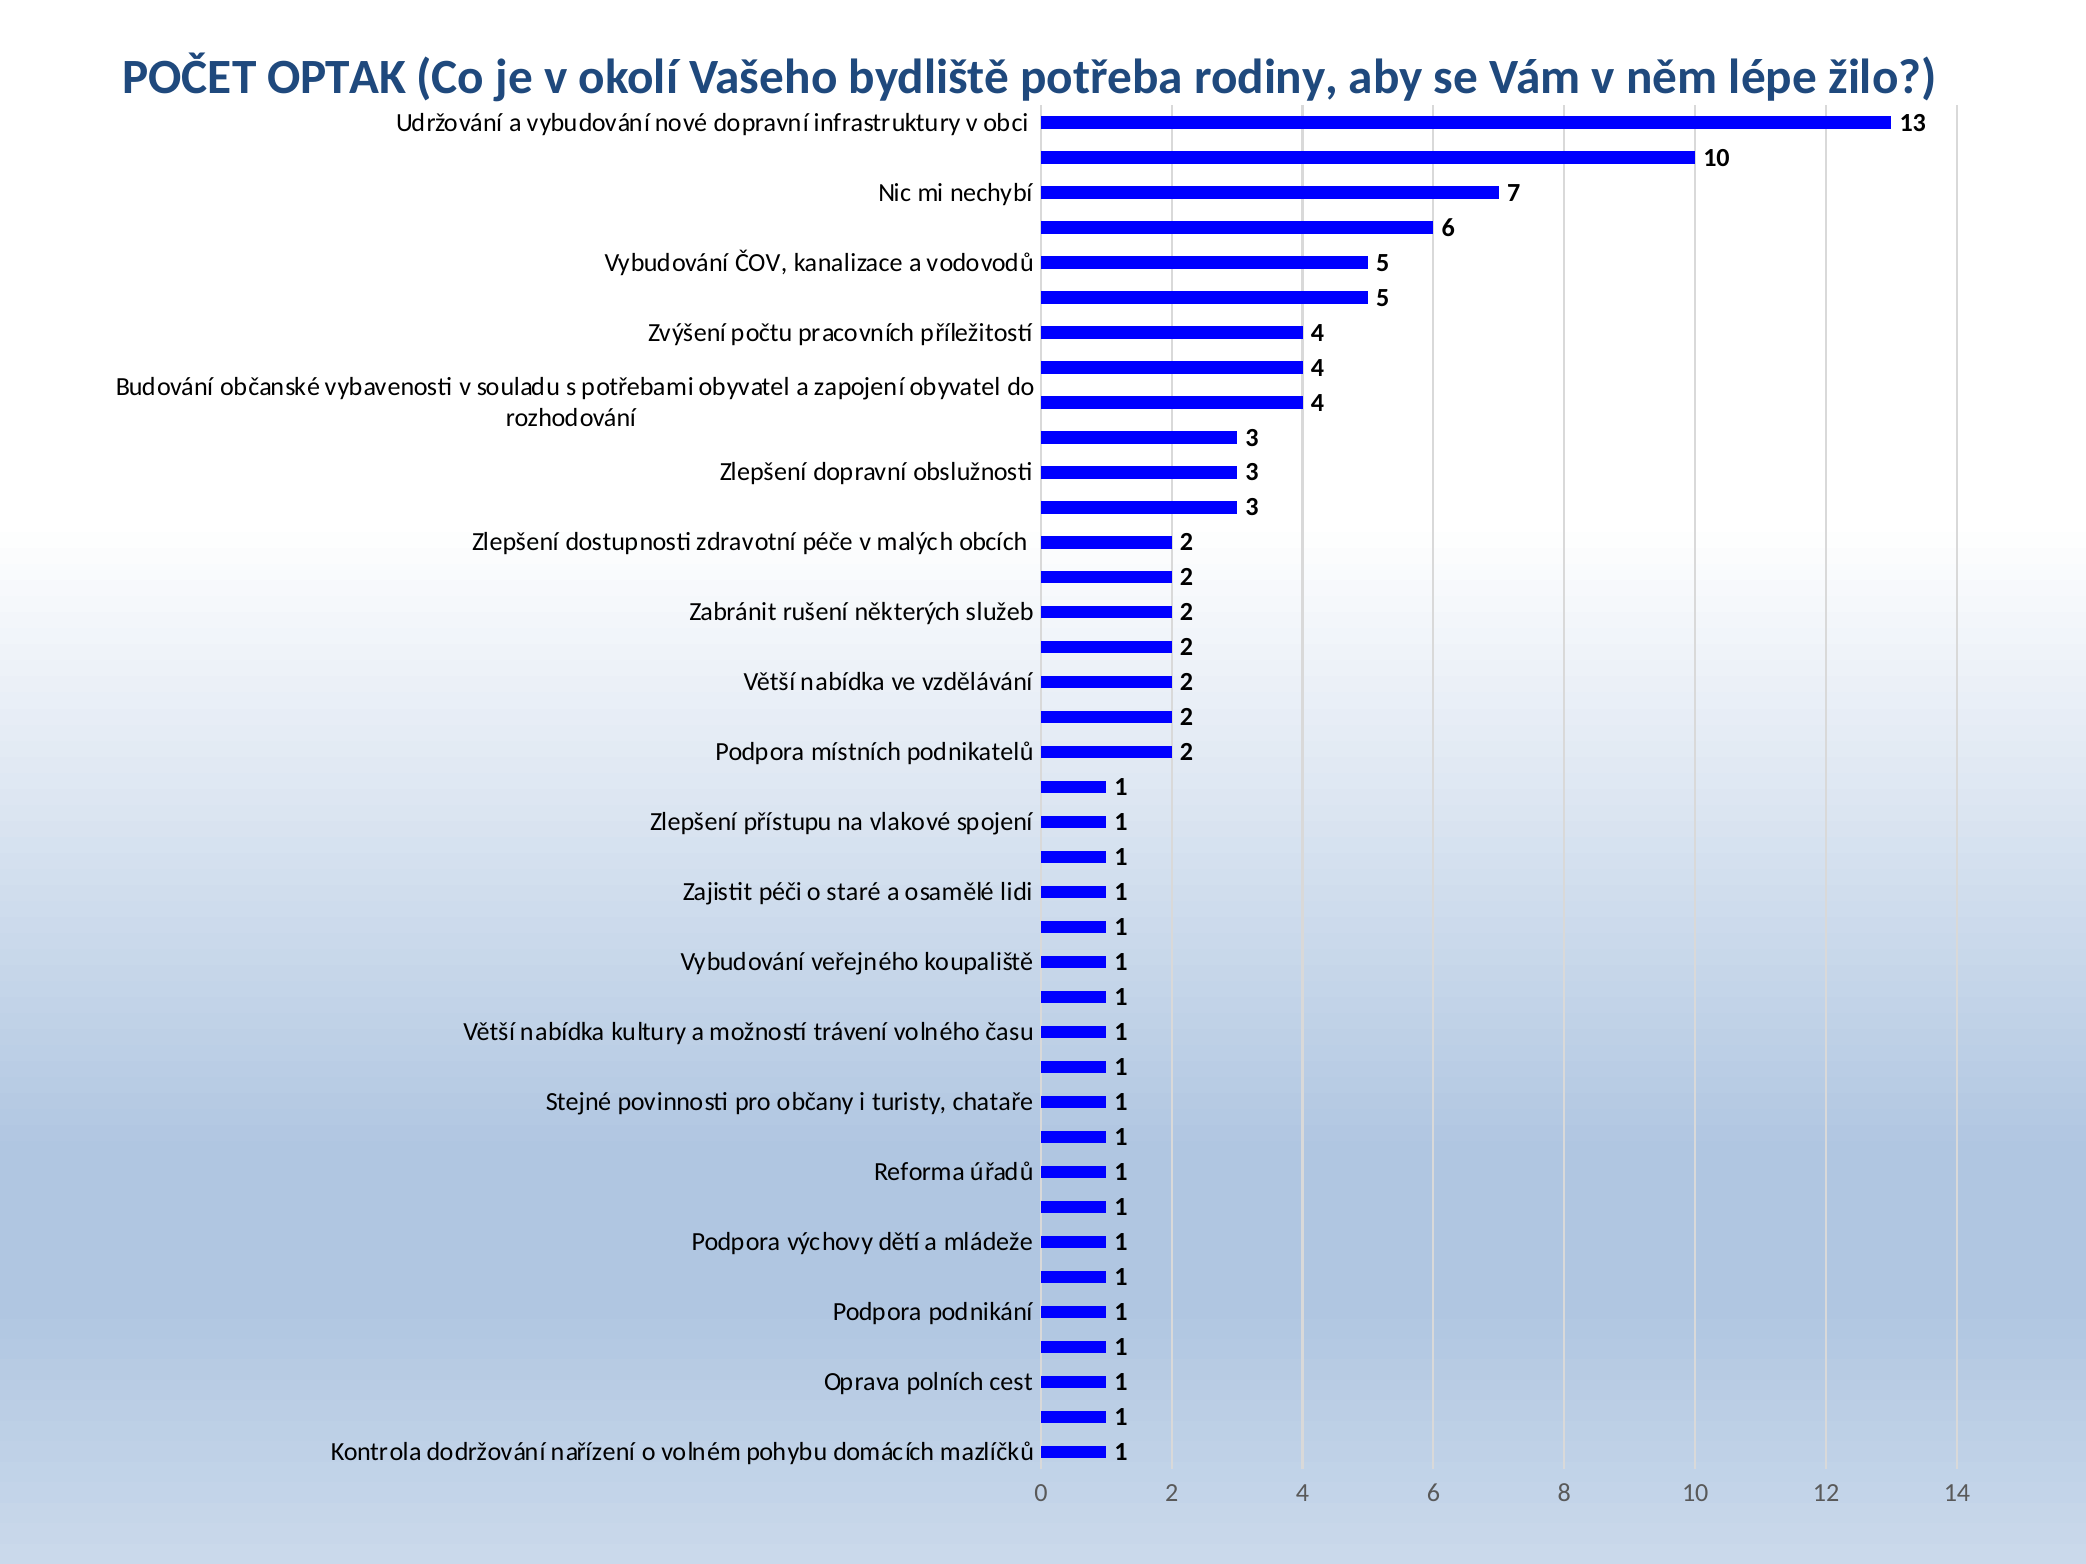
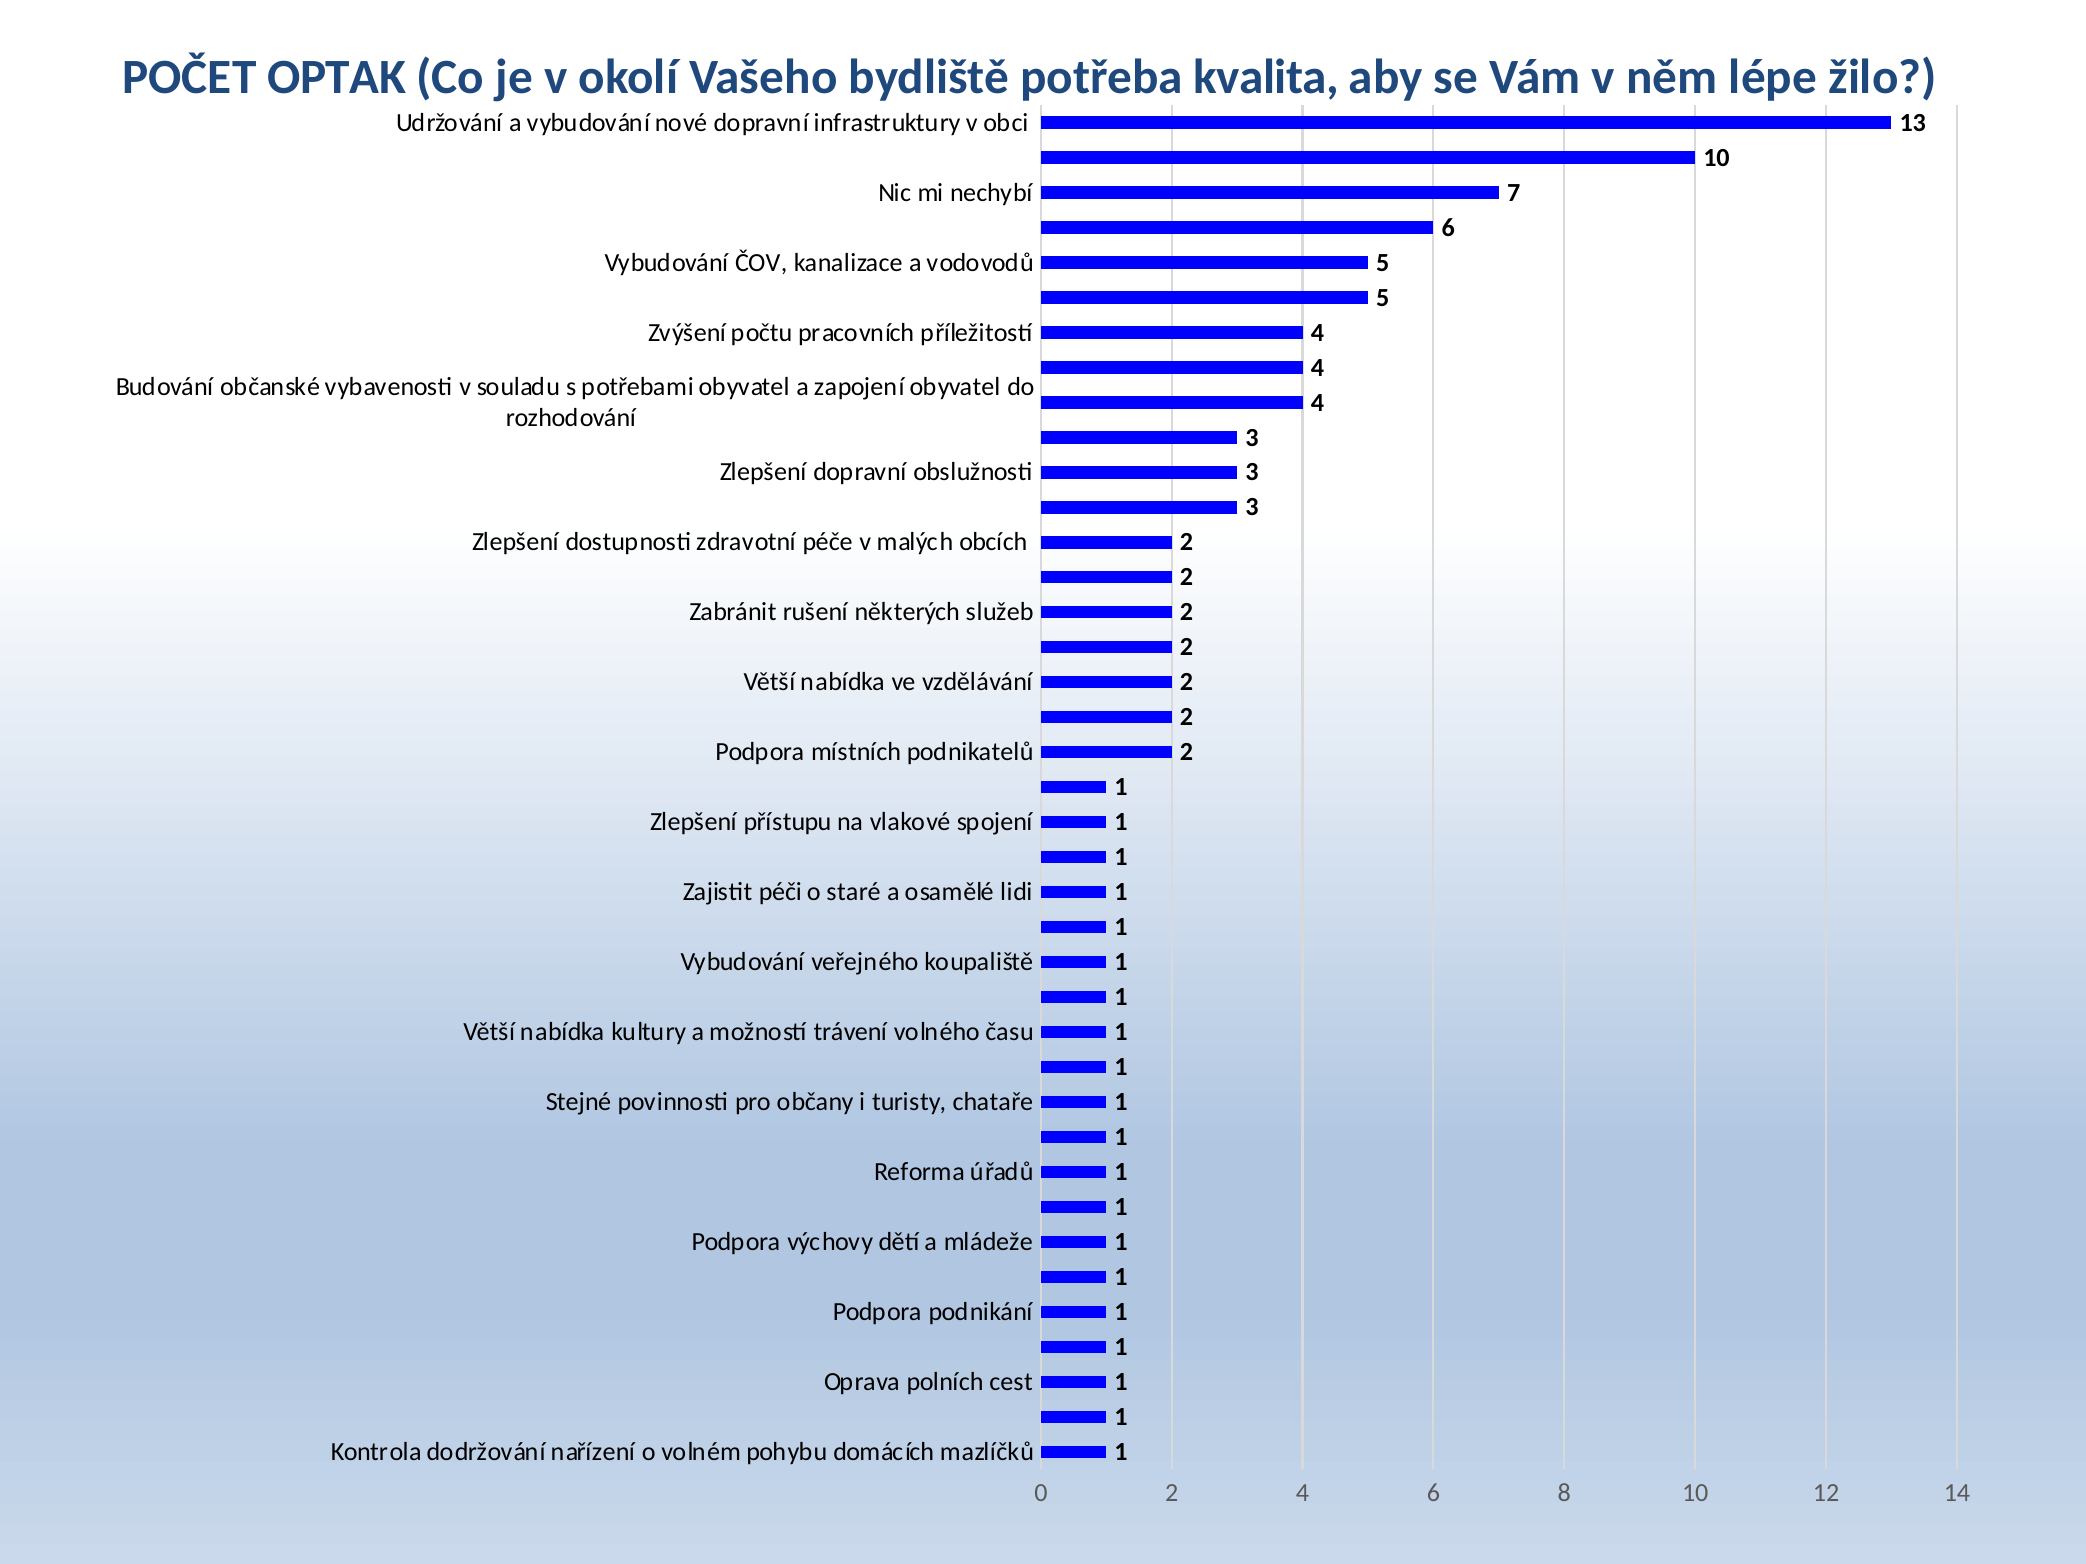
rodiny: rodiny -> kvalita
